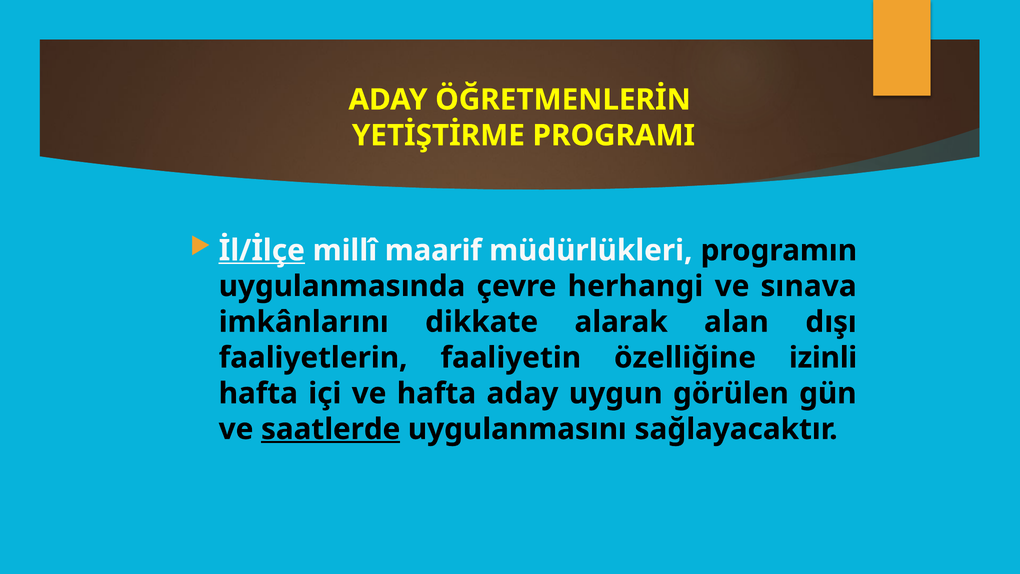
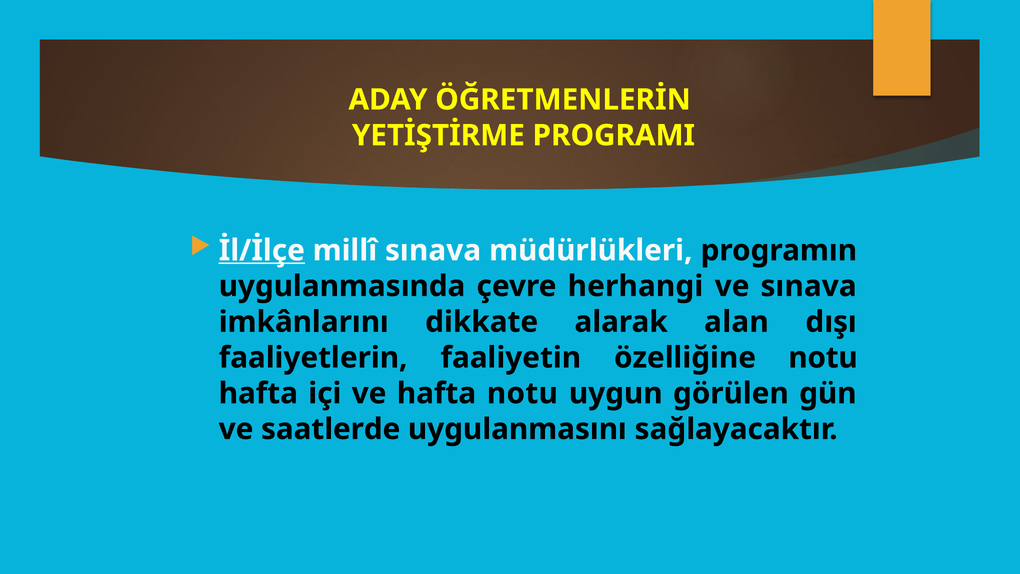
millî maarif: maarif -> sınava
özelliğine izinli: izinli -> notu
hafta aday: aday -> notu
saatlerde underline: present -> none
